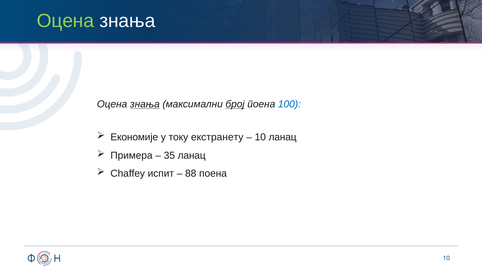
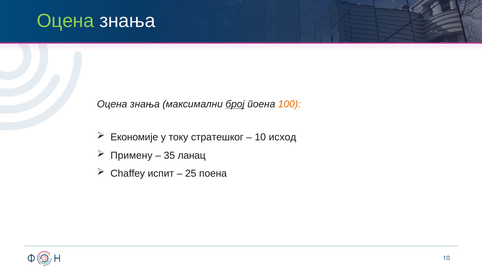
знања at (145, 104) underline: present -> none
100 colour: blue -> orange
екстранету: екстранету -> стратешког
10 ланац: ланац -> исход
Примера: Примера -> Примену
88: 88 -> 25
